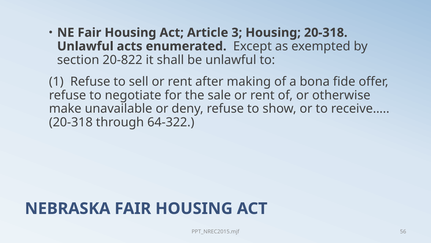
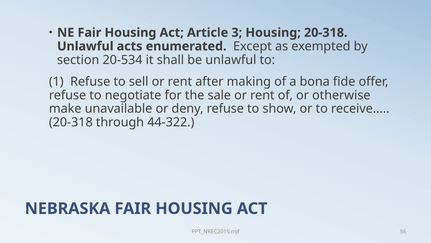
20-822: 20-822 -> 20-534
64-322: 64-322 -> 44-322
